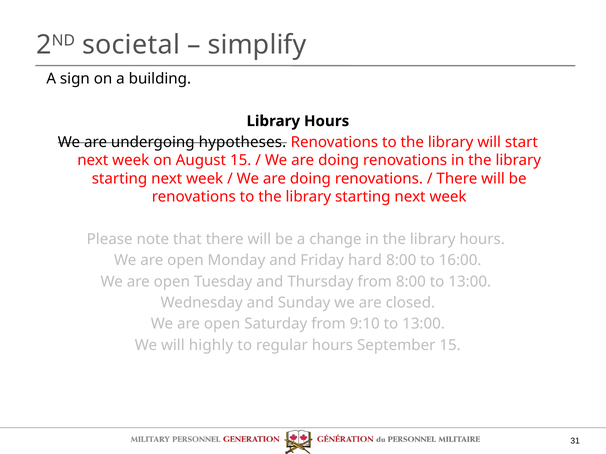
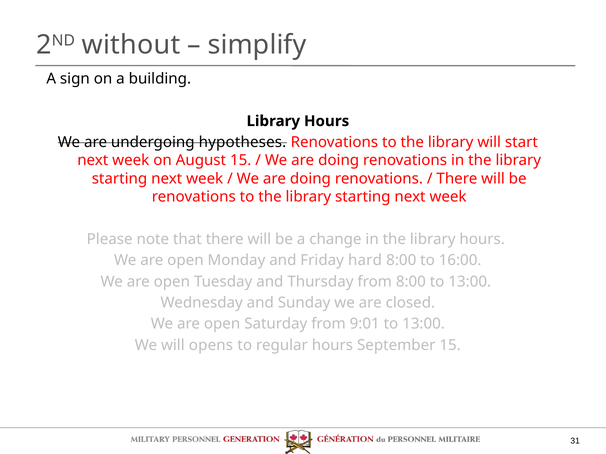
societal: societal -> without
9:10: 9:10 -> 9:01
highly: highly -> opens
